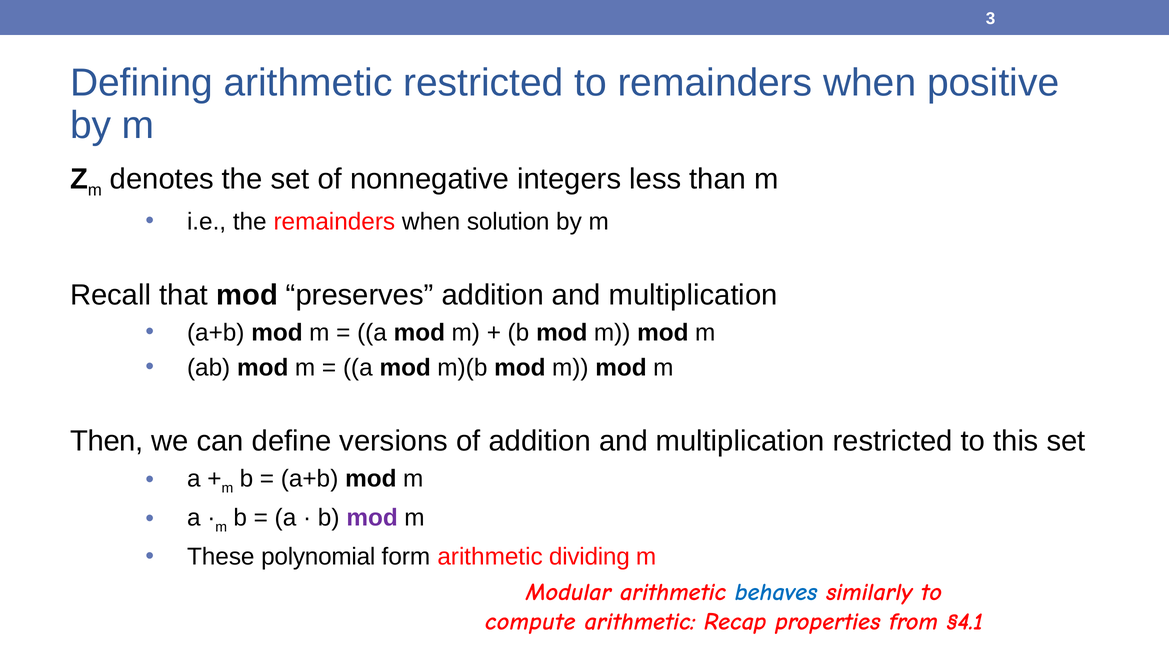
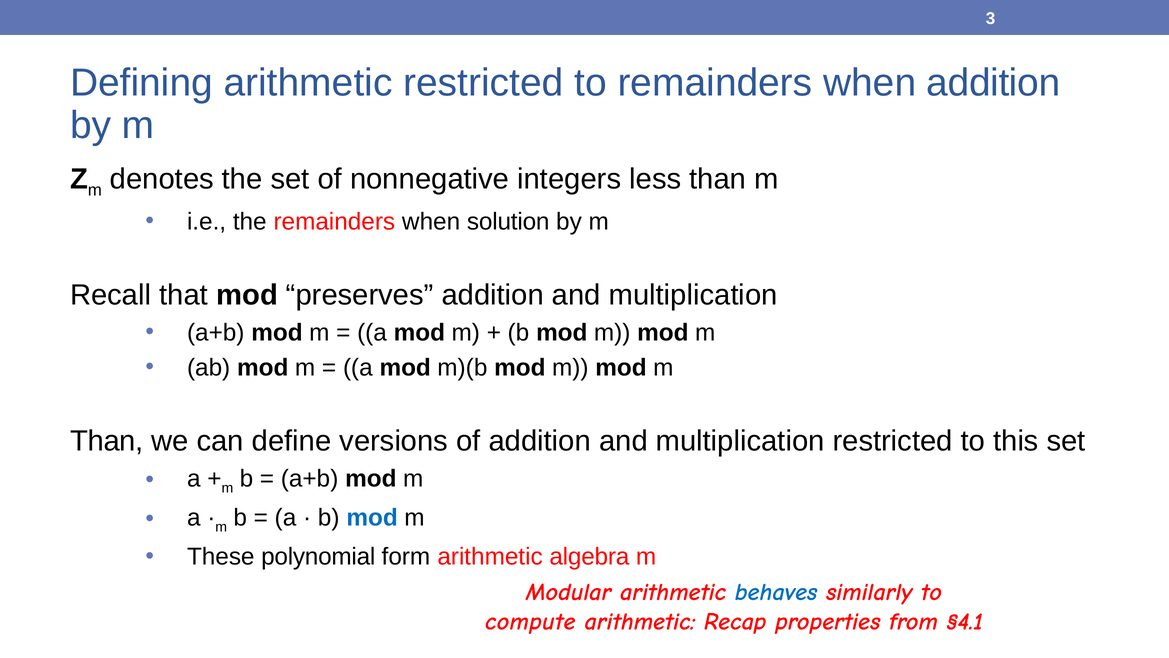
when positive: positive -> addition
Then at (107, 441): Then -> Than
mod at (372, 518) colour: purple -> blue
dividing: dividing -> algebra
